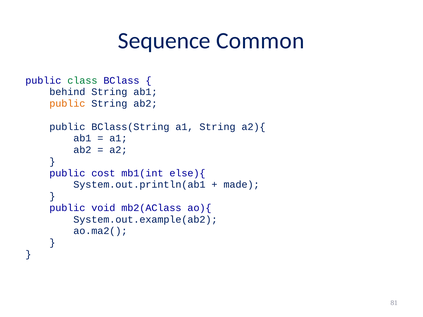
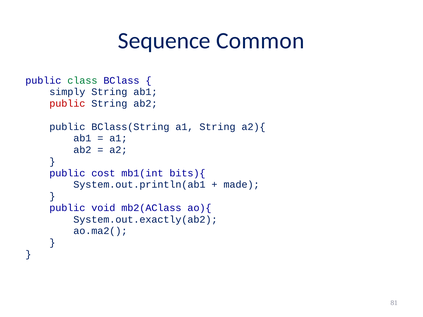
behind: behind -> simply
public at (67, 104) colour: orange -> red
else){: else){ -> bits){
System.out.example(ab2: System.out.example(ab2 -> System.out.exactly(ab2
